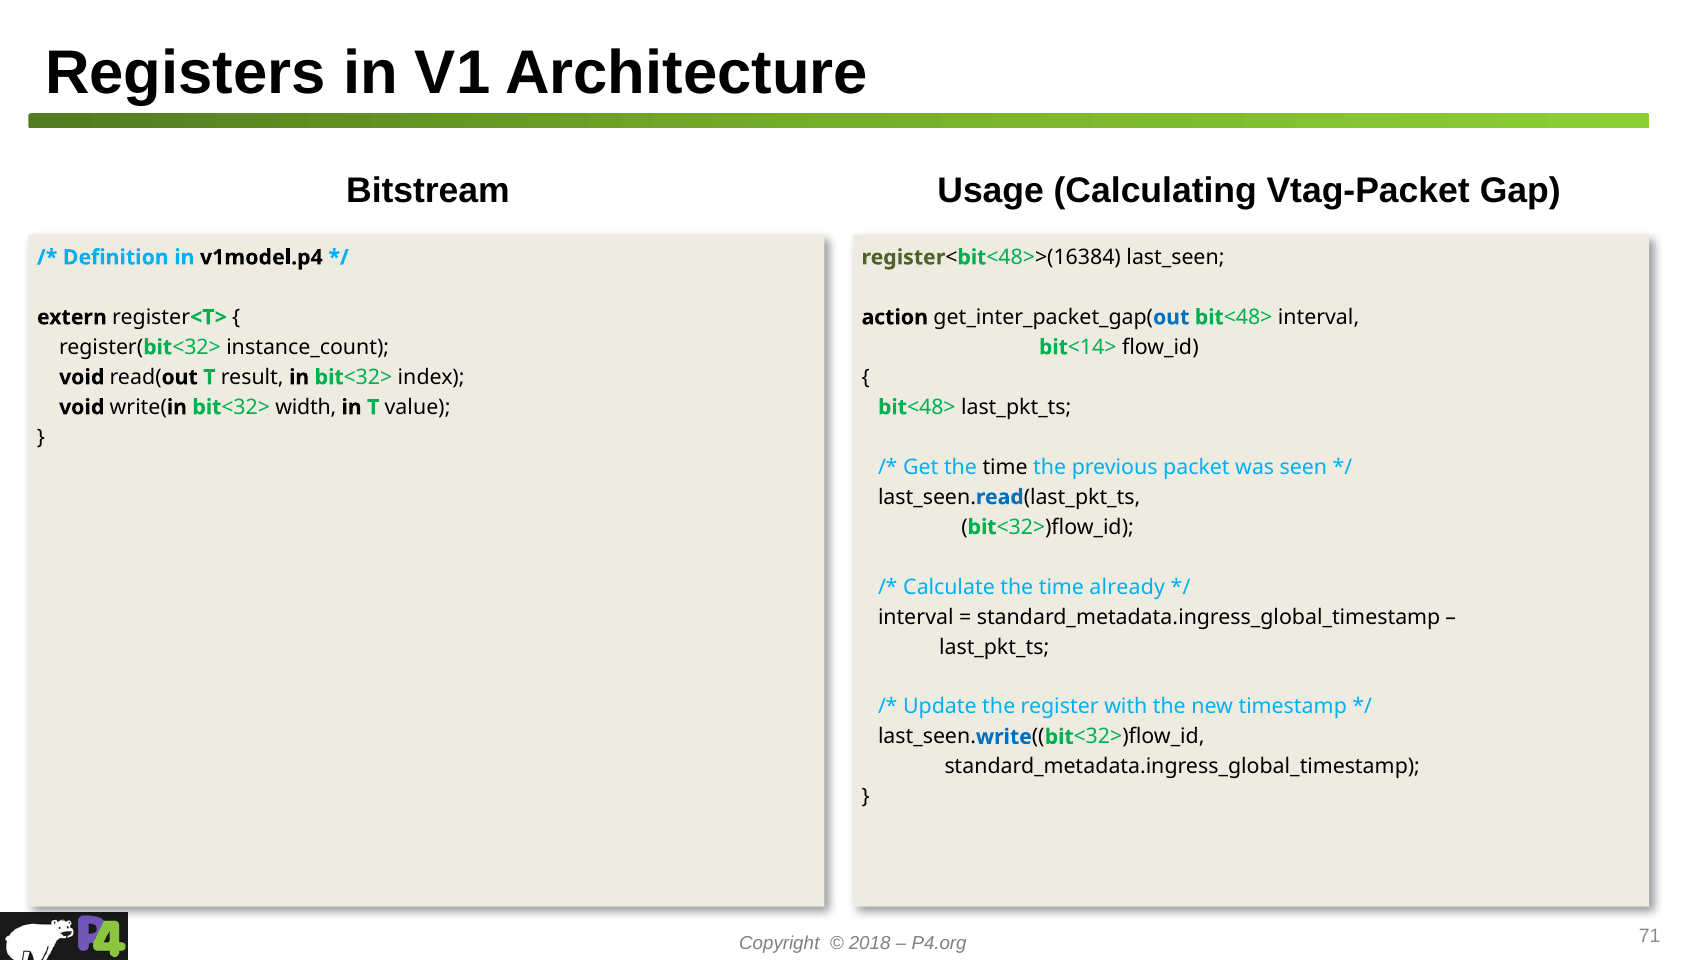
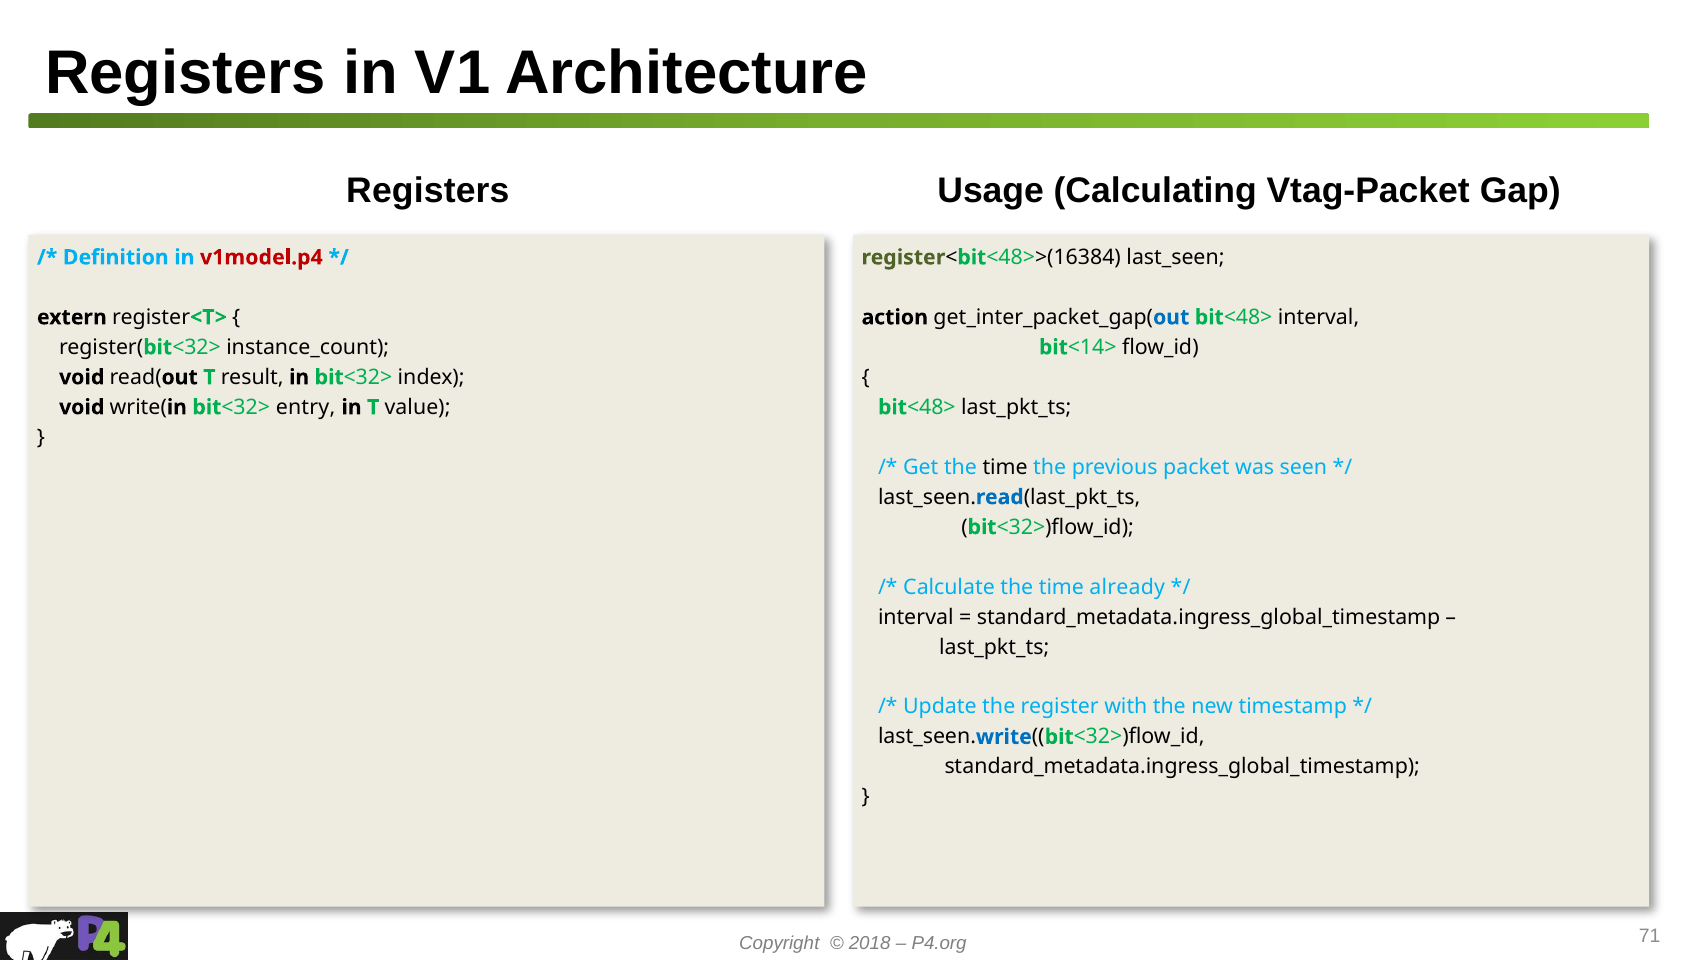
Bitstream at (428, 191): Bitstream -> Registers
v1model.p4 colour: black -> red
width: width -> entry
